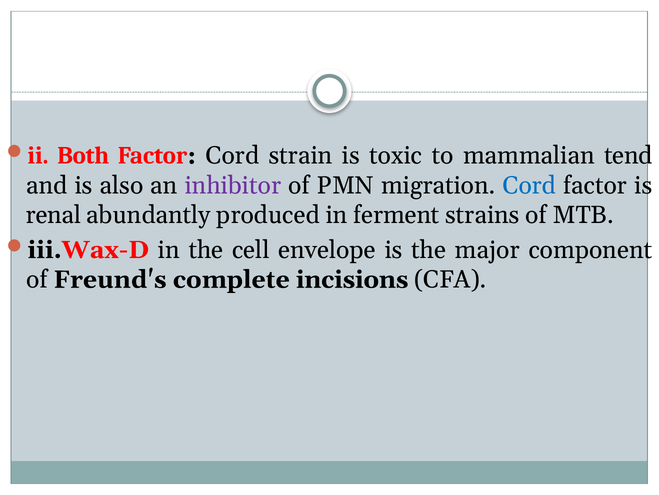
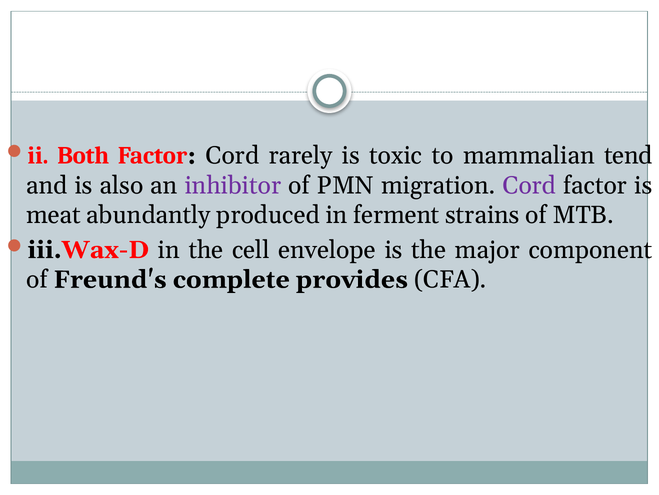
strain: strain -> rarely
Cord at (529, 185) colour: blue -> purple
renal: renal -> meat
incisions: incisions -> provides
